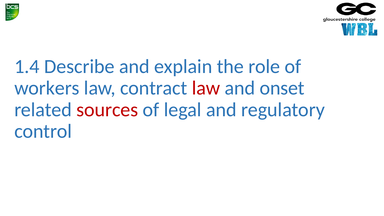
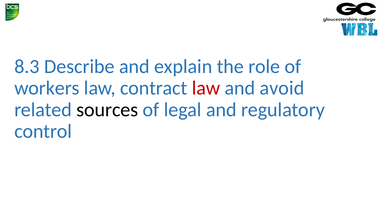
1.4: 1.4 -> 8.3
onset: onset -> avoid
sources colour: red -> black
